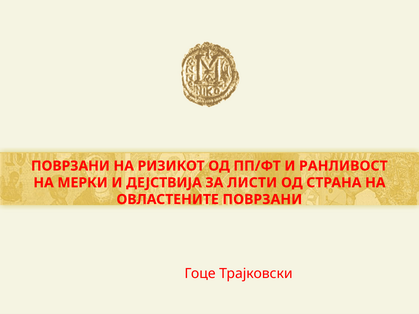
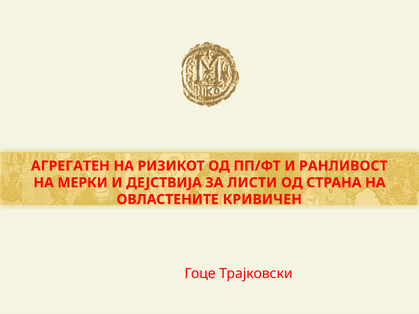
ПОВРЗАНИ at (70, 166): ПОВРЗАНИ -> АГРЕГАТЕН
ОВЛАСТЕНИТЕ ПОВРЗАНИ: ПОВРЗАНИ -> КРИВИЧЕН
